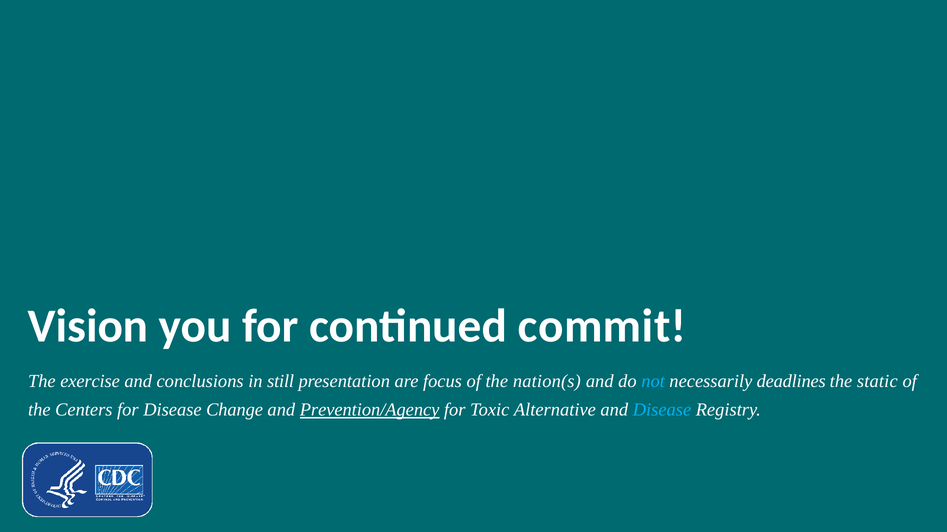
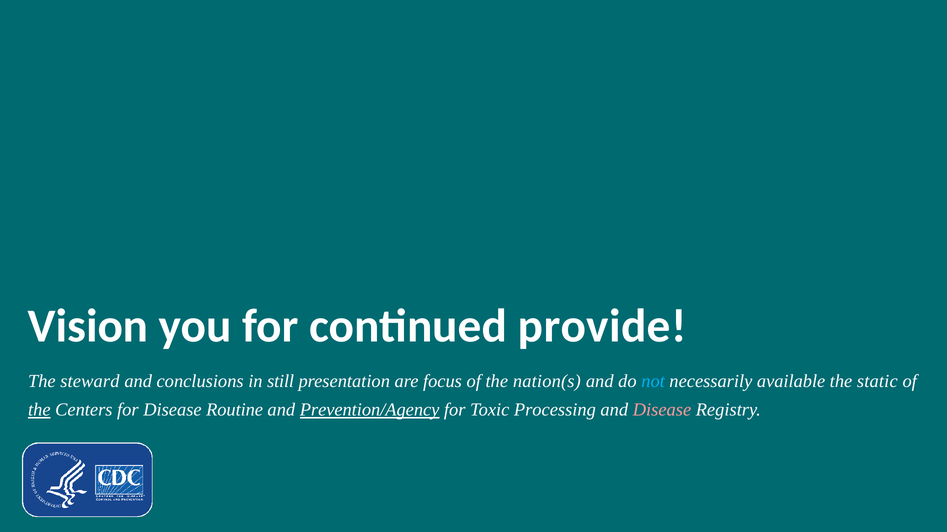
commit: commit -> provide
exercise: exercise -> steward
deadlines: deadlines -> available
the at (39, 410) underline: none -> present
Change: Change -> Routine
Alternative: Alternative -> Processing
Disease at (662, 410) colour: light blue -> pink
